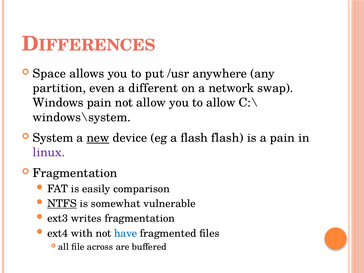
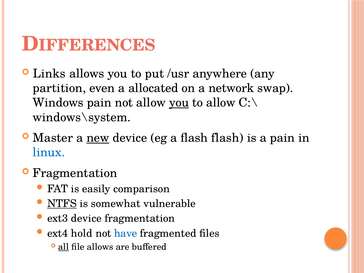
Space: Space -> Links
different: different -> allocated
you at (179, 103) underline: none -> present
System: System -> Master
linux colour: purple -> blue
ext3 writes: writes -> device
with: with -> hold
all underline: none -> present
file across: across -> allows
